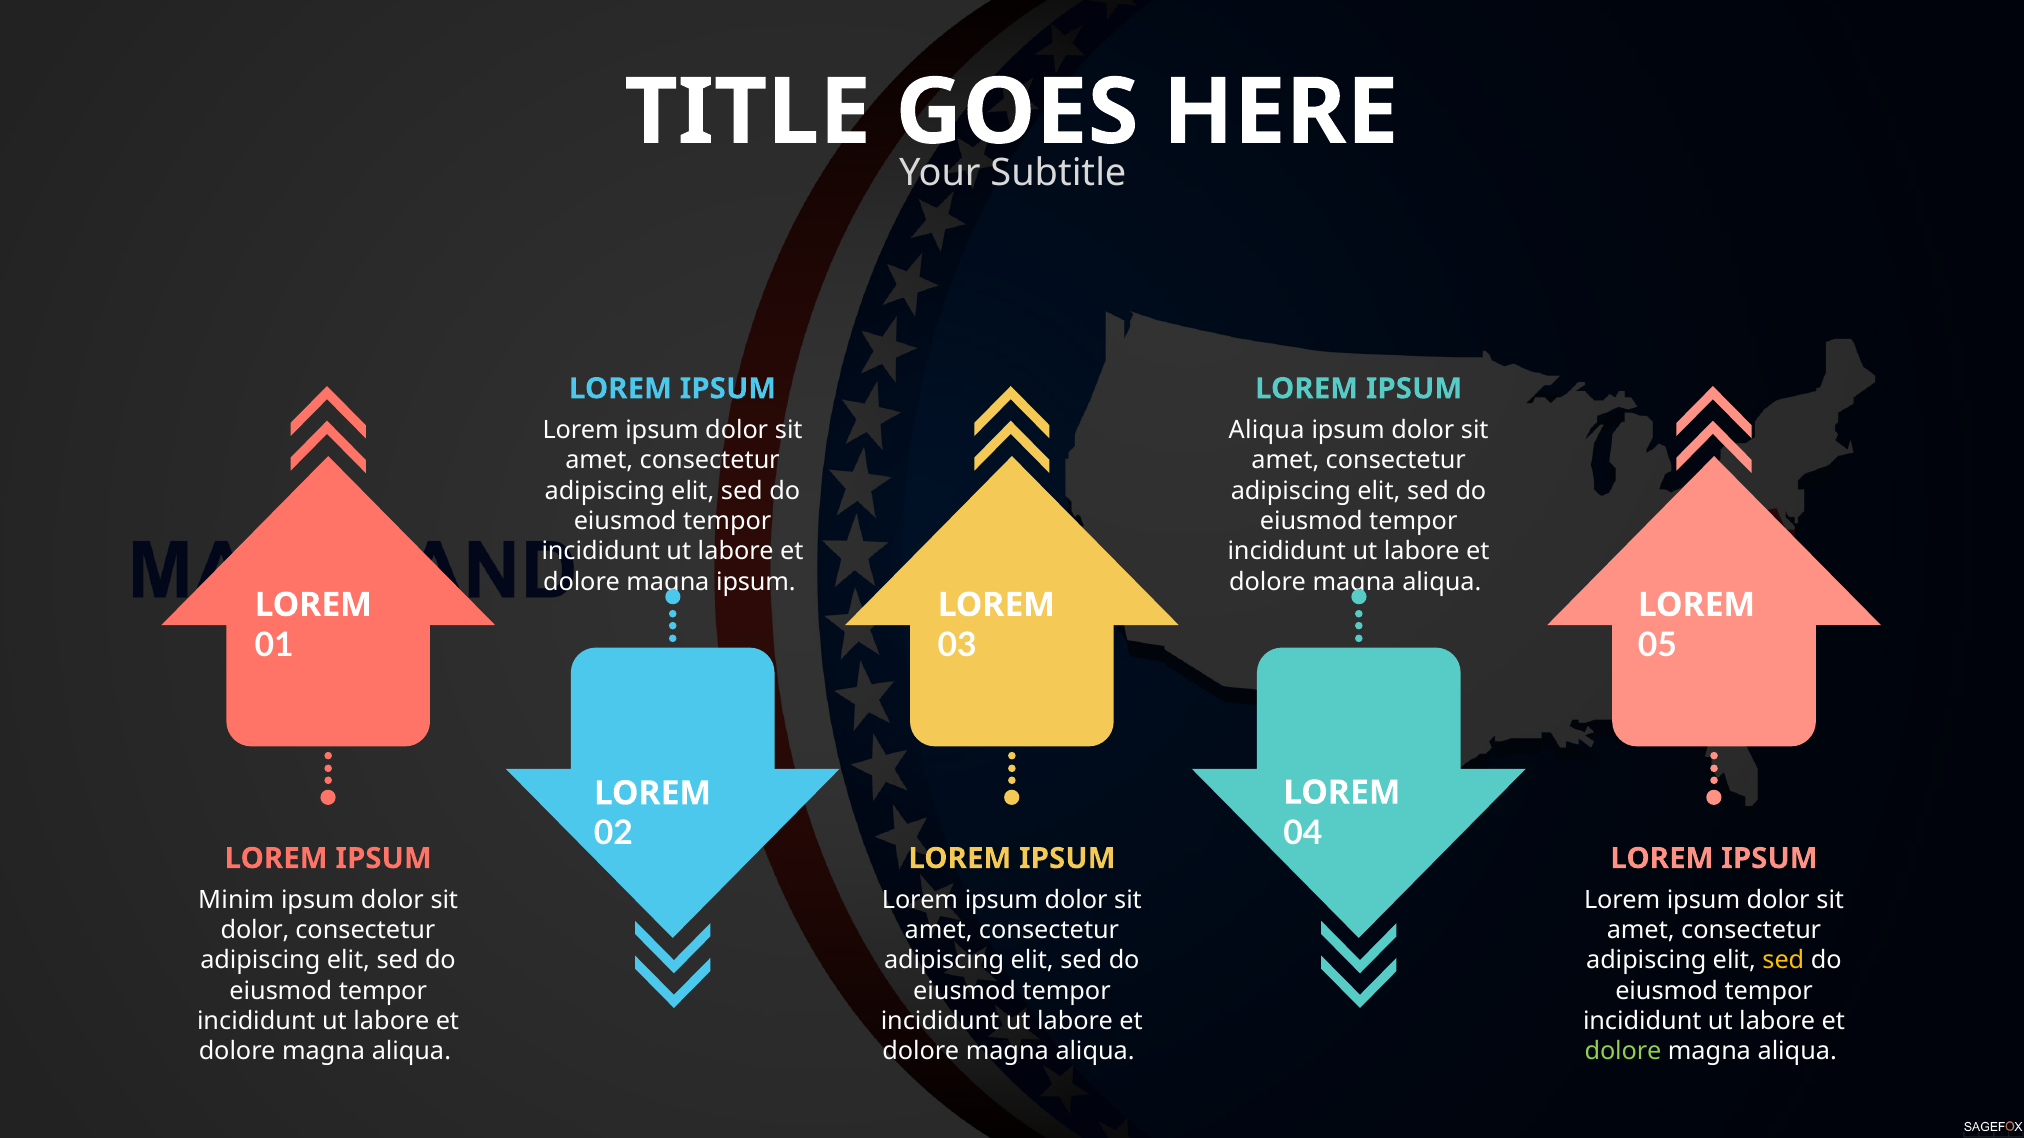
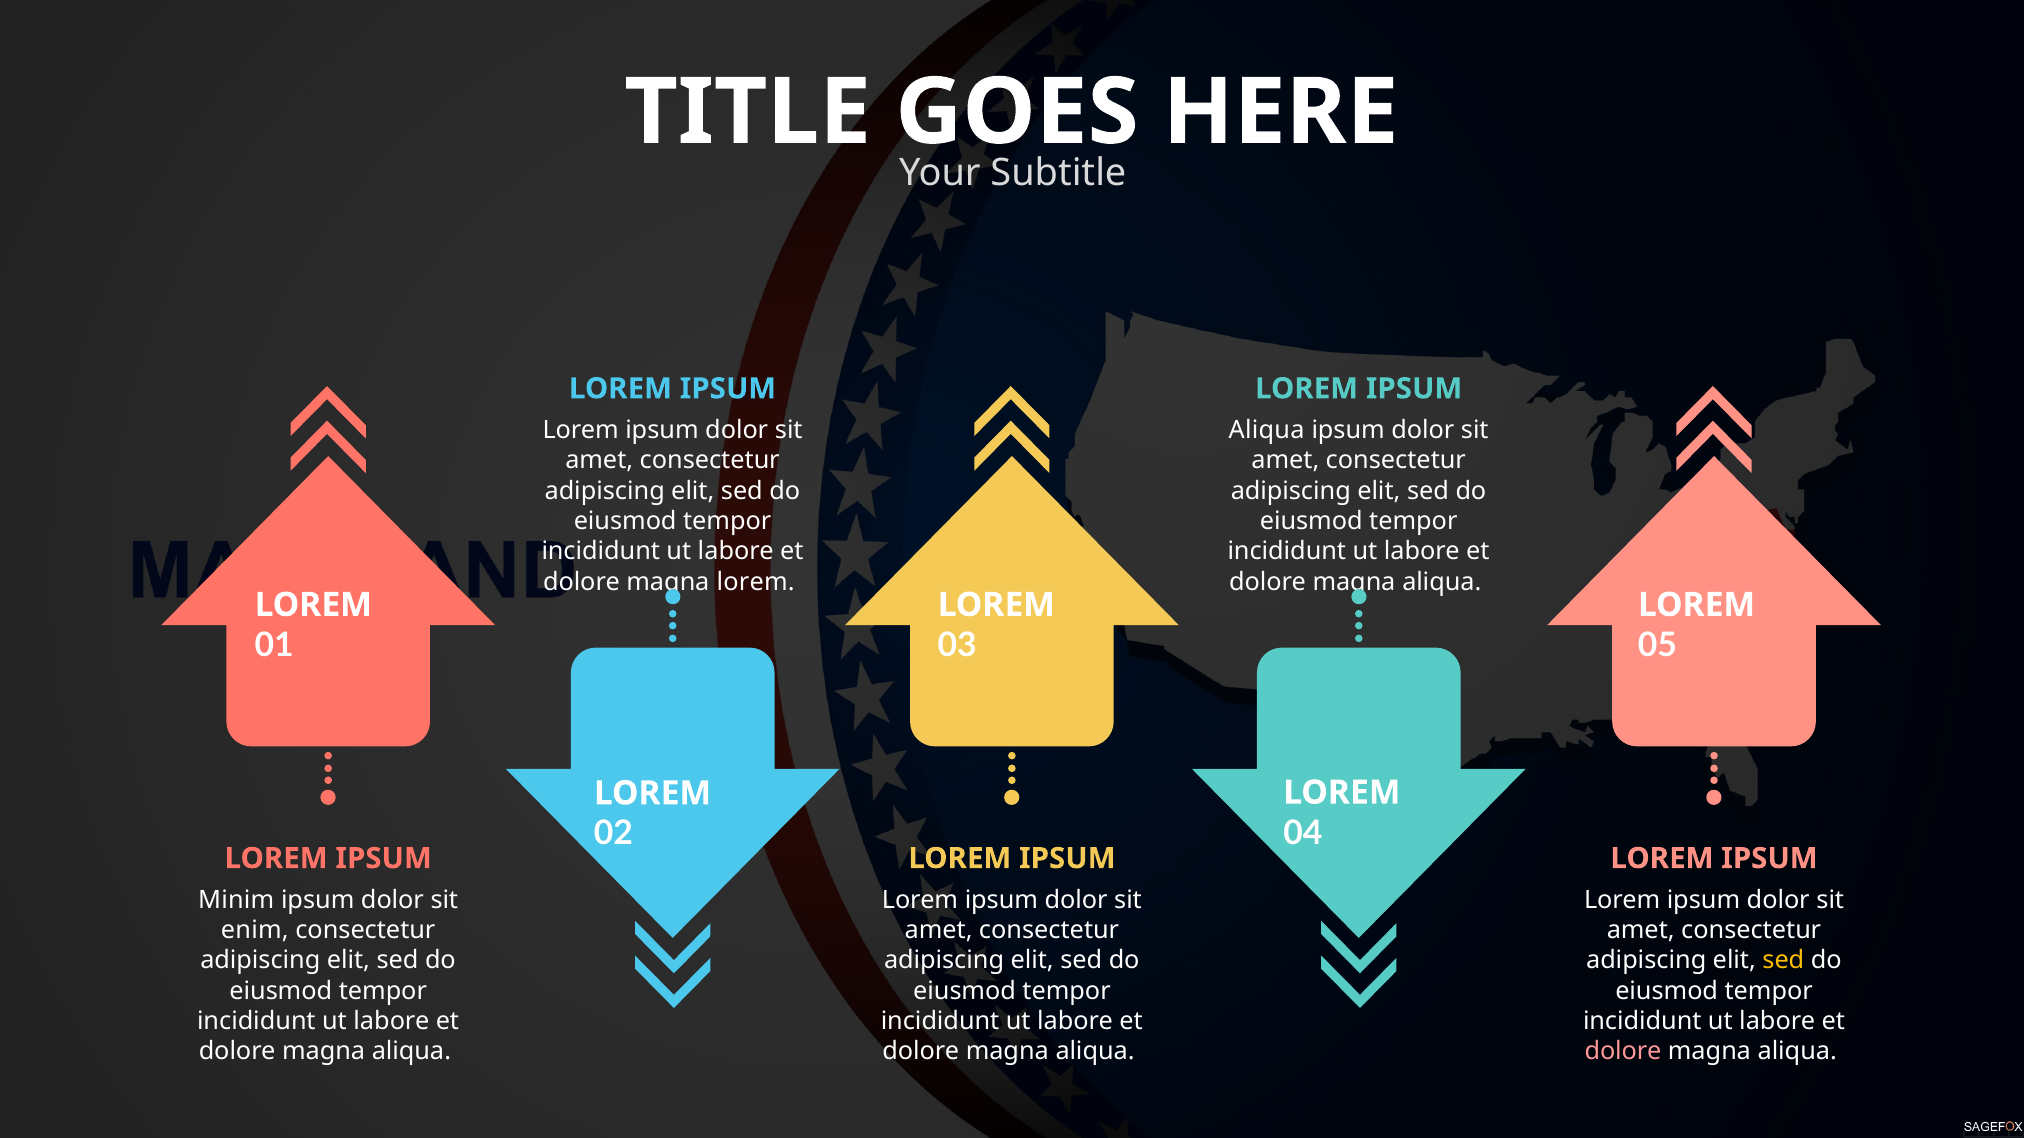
magna ipsum: ipsum -> lorem
dolor at (255, 931): dolor -> enim
dolore at (1623, 1052) colour: light green -> pink
